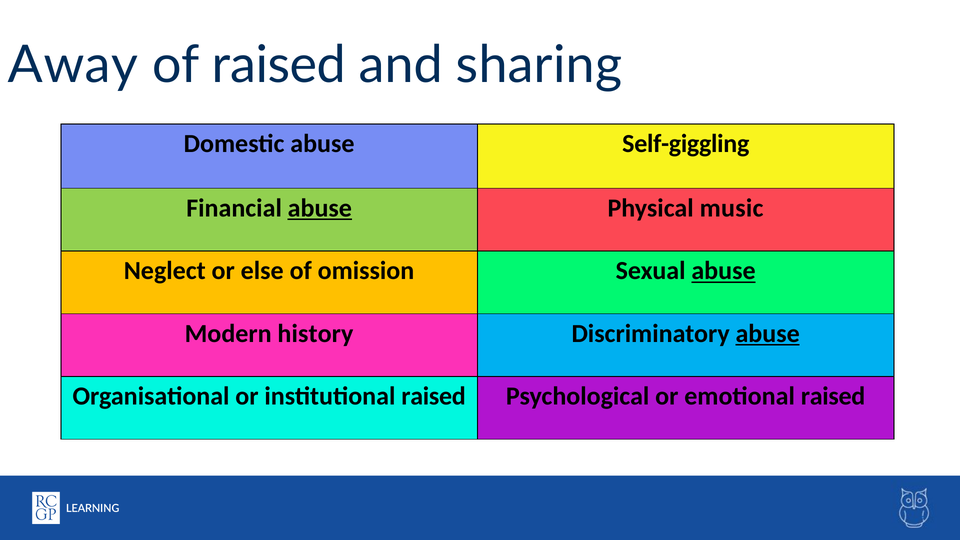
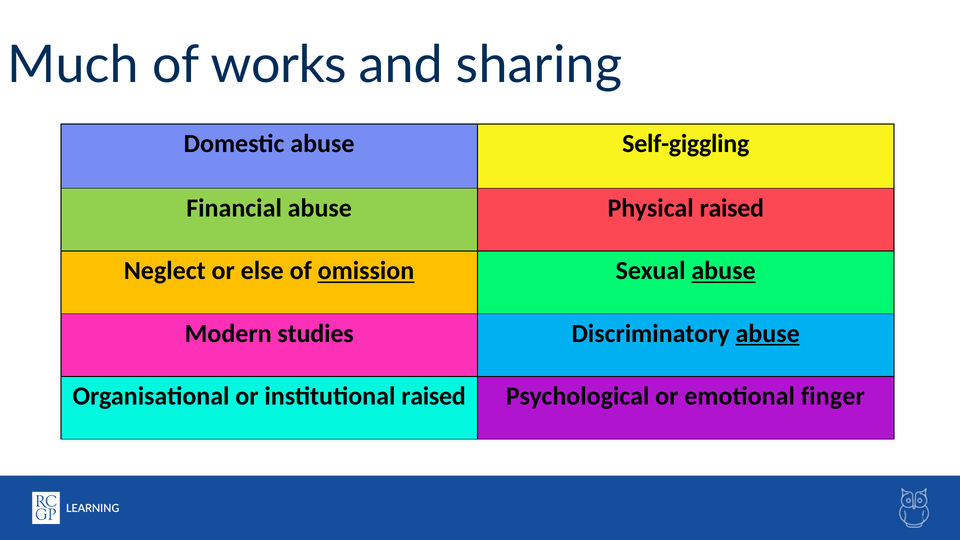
Away: Away -> Much
of raised: raised -> works
abuse at (320, 208) underline: present -> none
Physical music: music -> raised
omission underline: none -> present
history: history -> studies
emotional raised: raised -> finger
